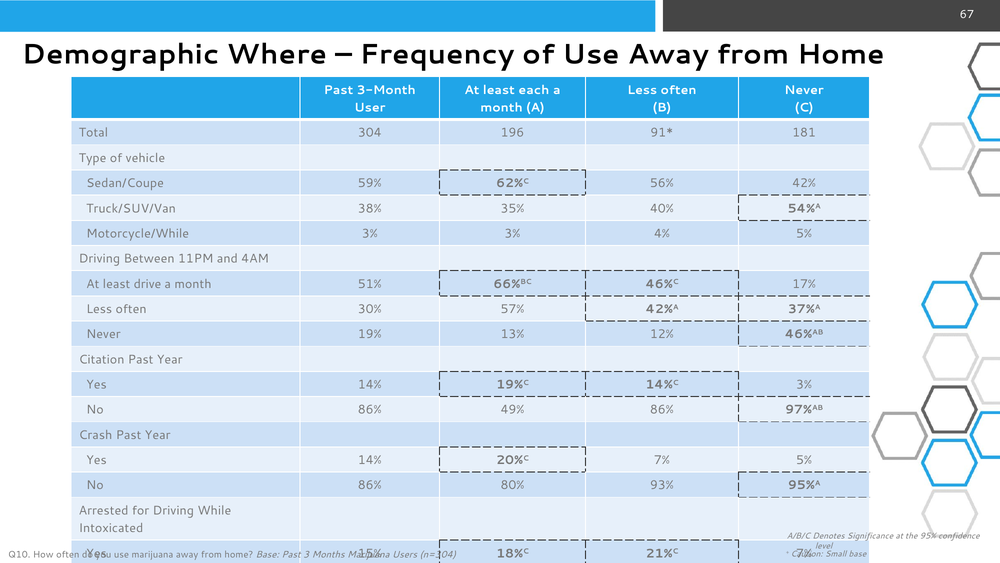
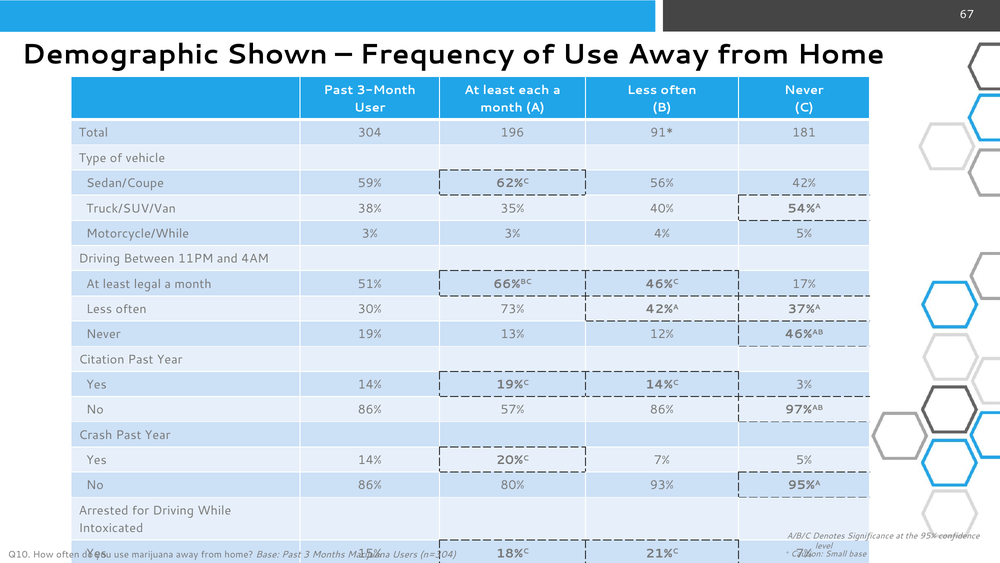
Where: Where -> Shown
drive: drive -> legal
57%: 57% -> 73%
49%: 49% -> 57%
